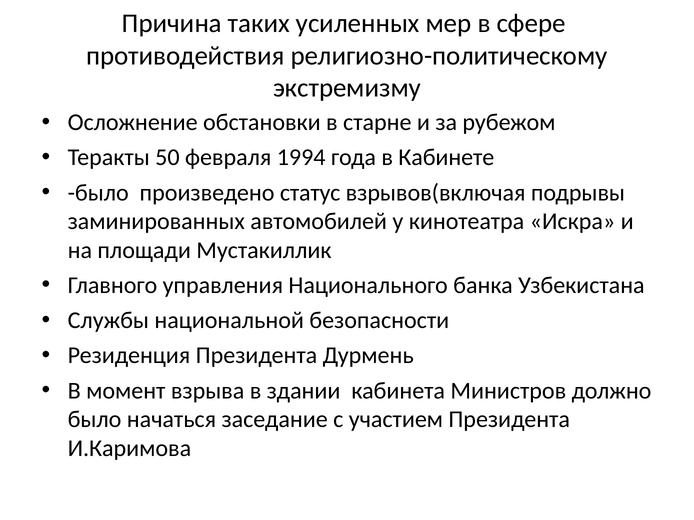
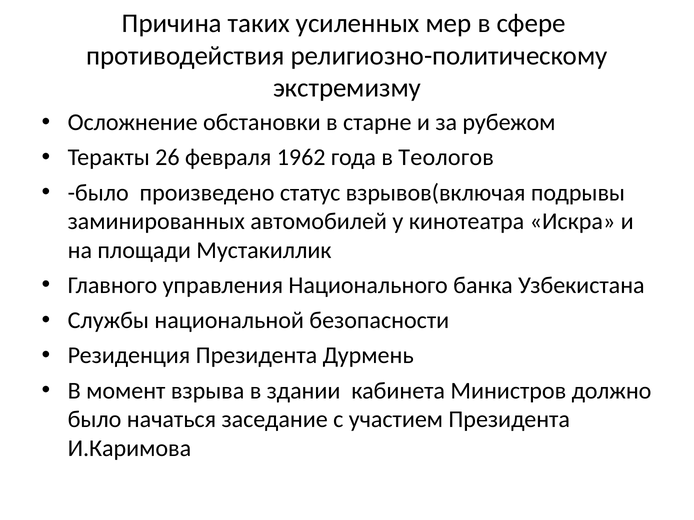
50: 50 -> 26
1994: 1994 -> 1962
Кабинете: Кабинете -> Теологов
